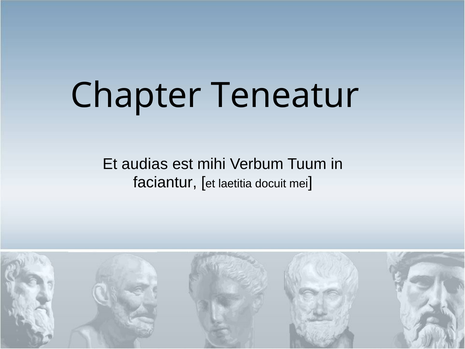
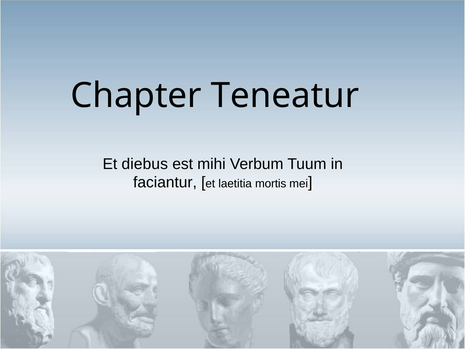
audias: audias -> diebus
docuit: docuit -> mortis
